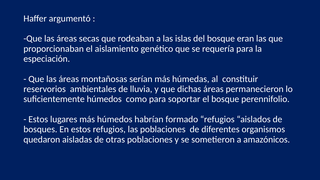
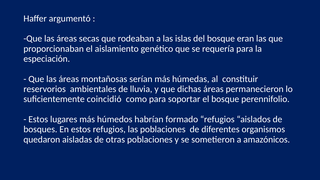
suficientemente húmedos: húmedos -> coincidió
